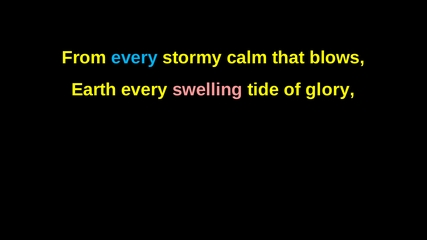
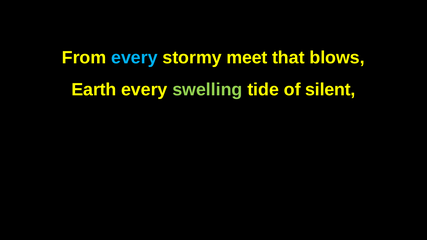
calm: calm -> meet
swelling colour: pink -> light green
glory: glory -> silent
